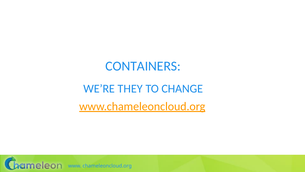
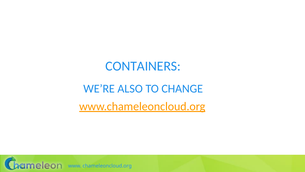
THEY: THEY -> ALSO
